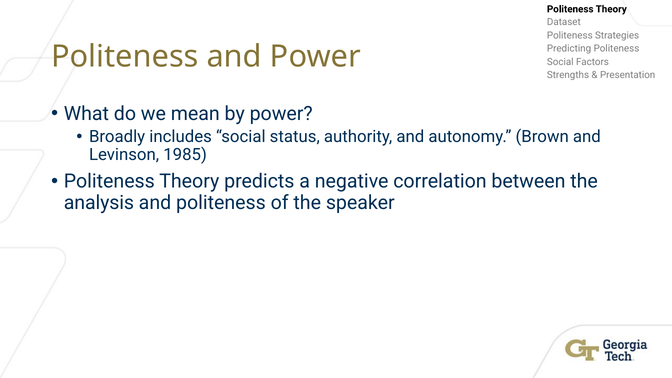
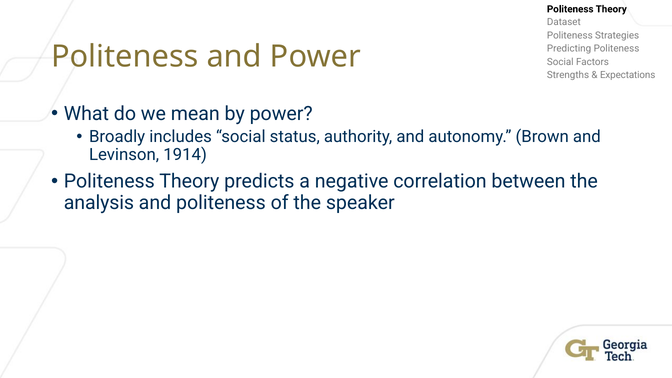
Presentation: Presentation -> Expectations
1985: 1985 -> 1914
